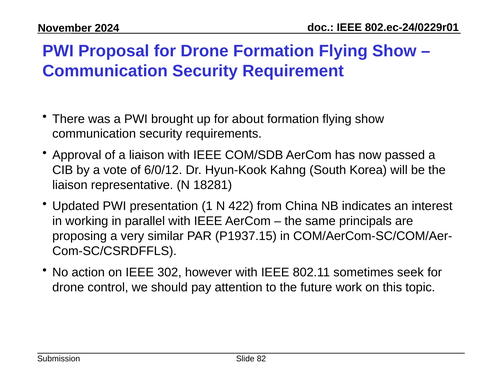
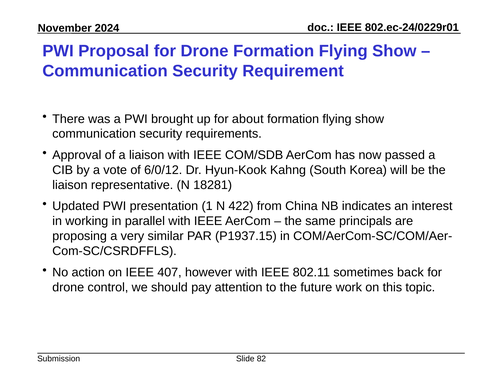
302: 302 -> 407
seek: seek -> back
